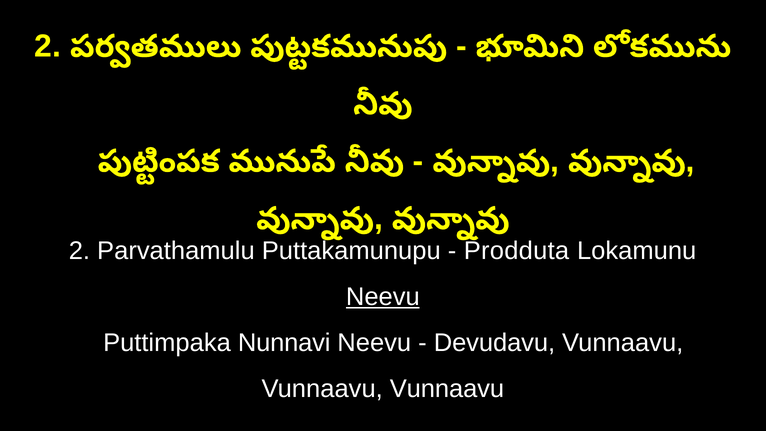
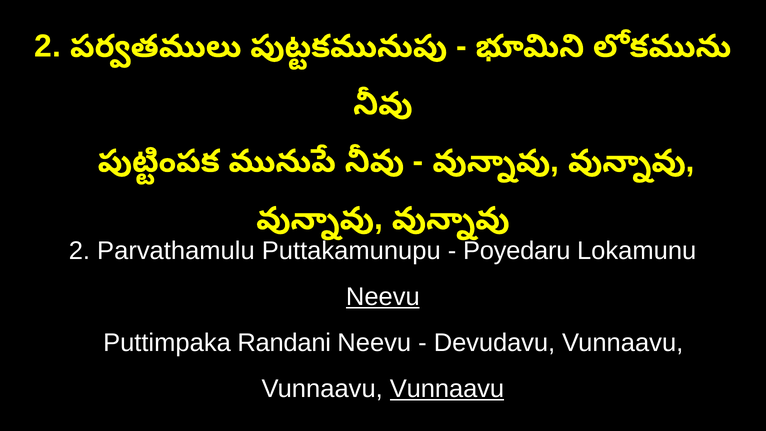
Prodduta: Prodduta -> Poyedaru
Nunnavi: Nunnavi -> Randani
Vunnaavu at (447, 389) underline: none -> present
